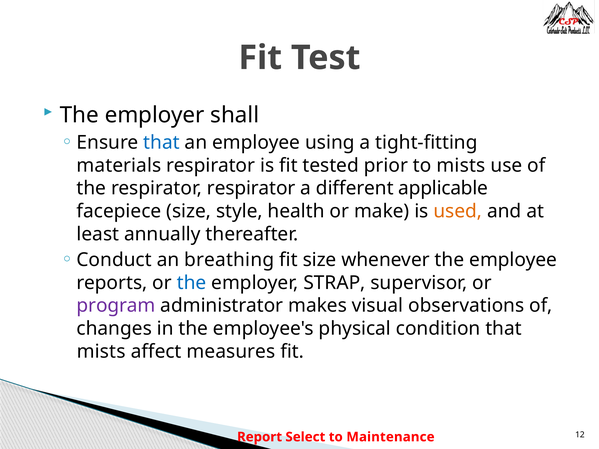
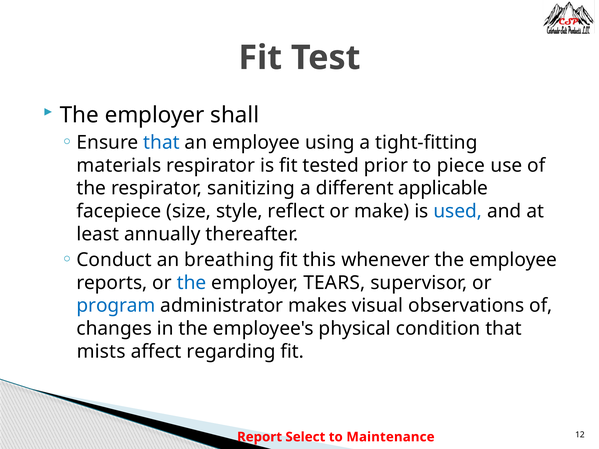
to mists: mists -> piece
respirator respirator: respirator -> sanitizing
health: health -> reflect
used colour: orange -> blue
fit size: size -> this
STRAP: STRAP -> TEARS
program colour: purple -> blue
measures: measures -> regarding
